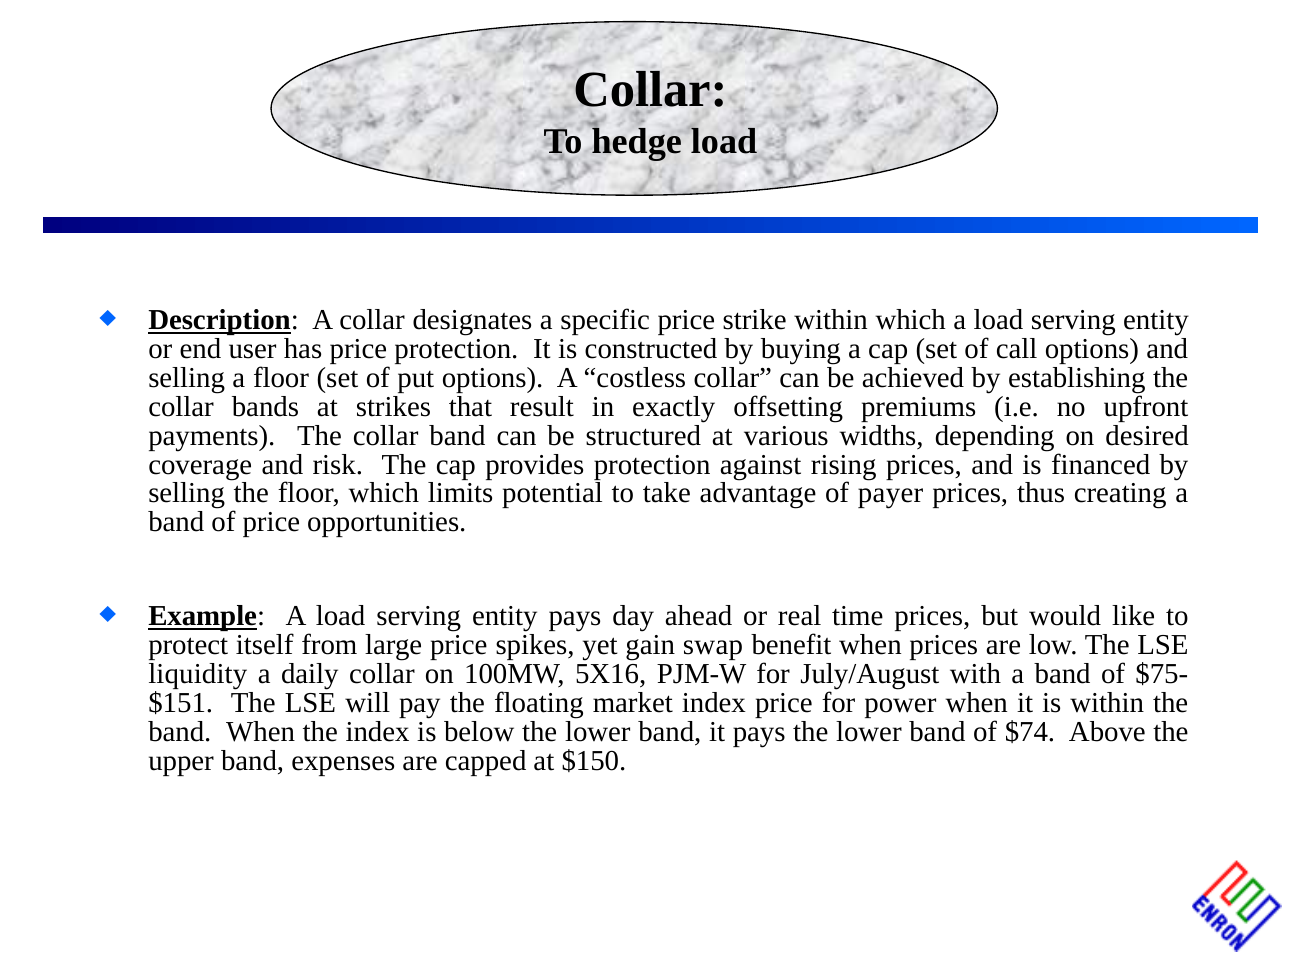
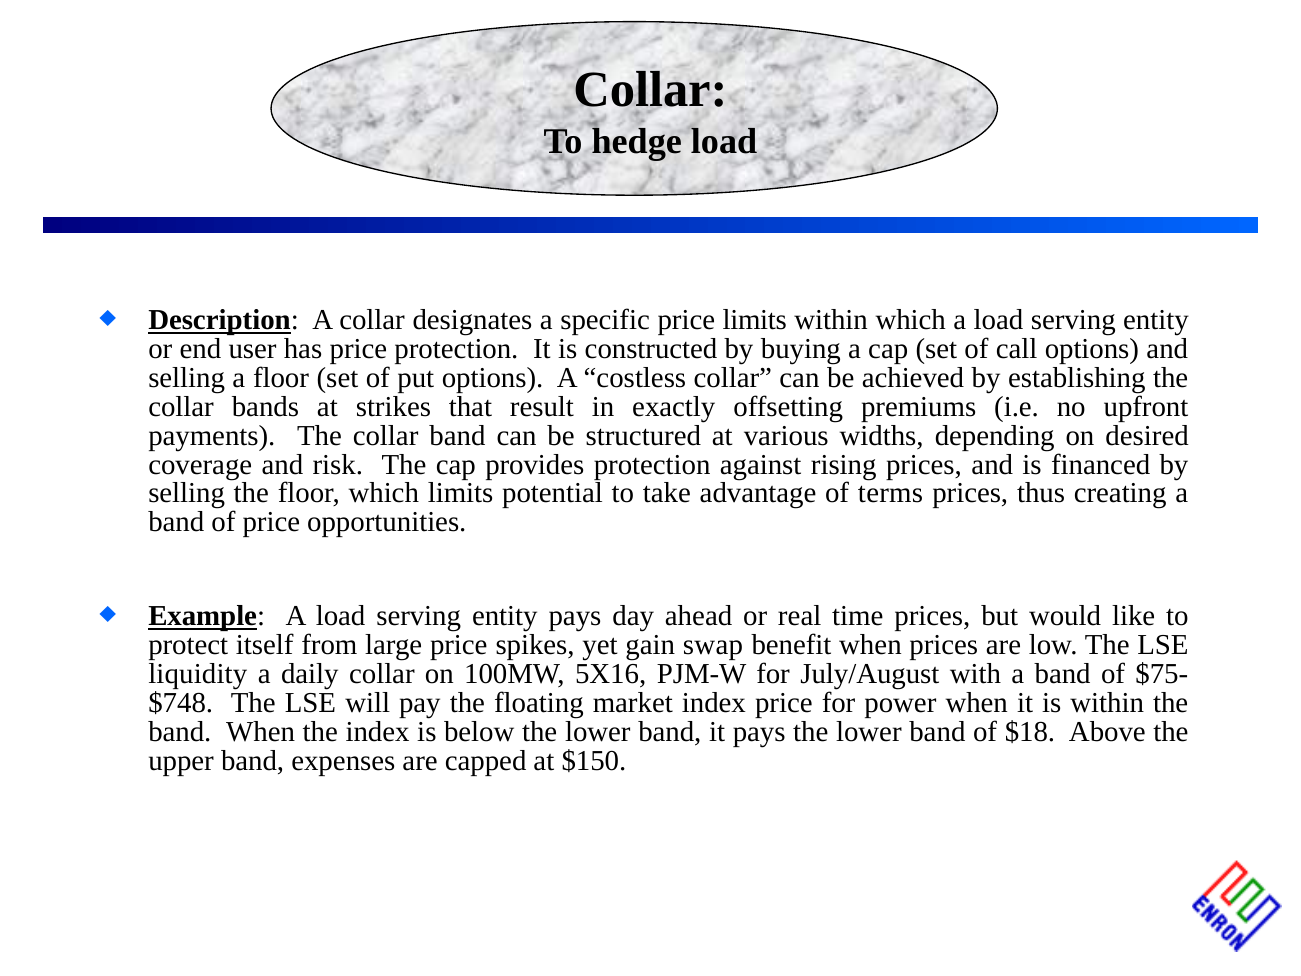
price strike: strike -> limits
payer: payer -> terms
$151: $151 -> $748
$74: $74 -> $18
